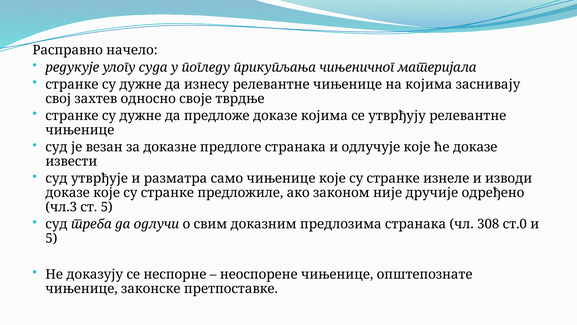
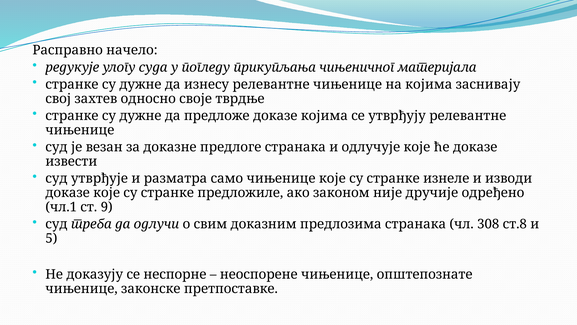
чл.3: чл.3 -> чл.1
ст 5: 5 -> 9
ст.0: ст.0 -> ст.8
